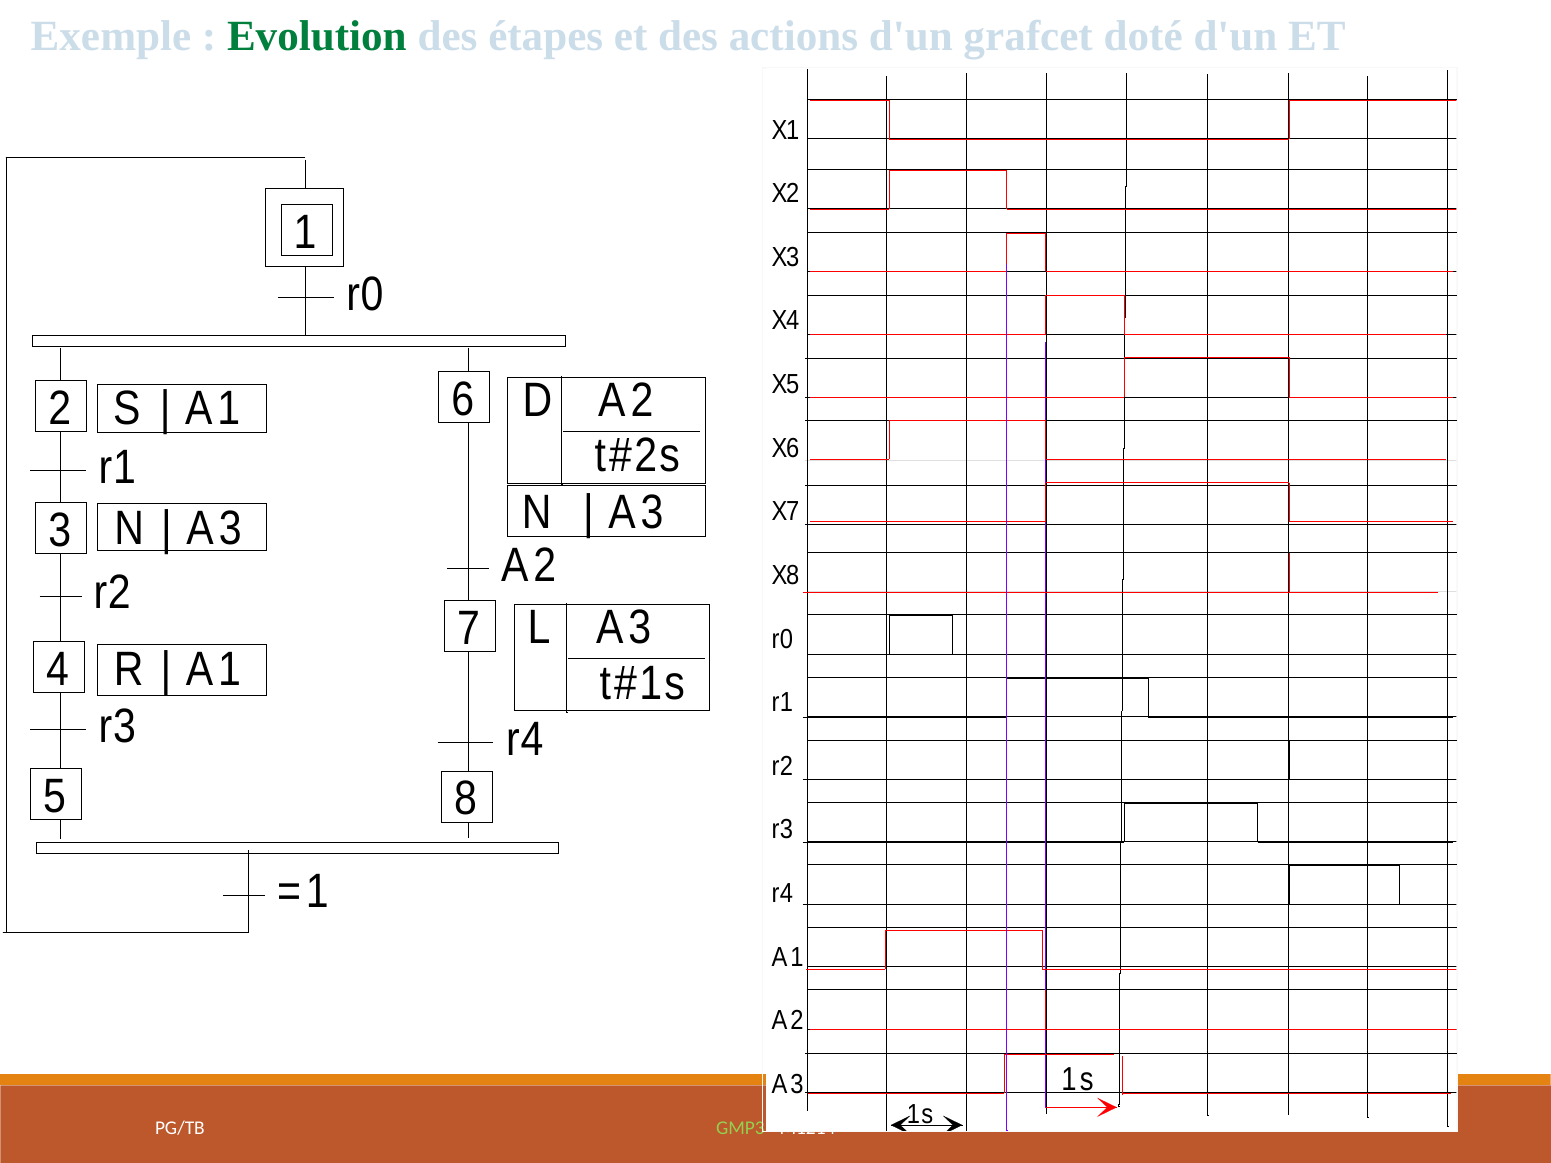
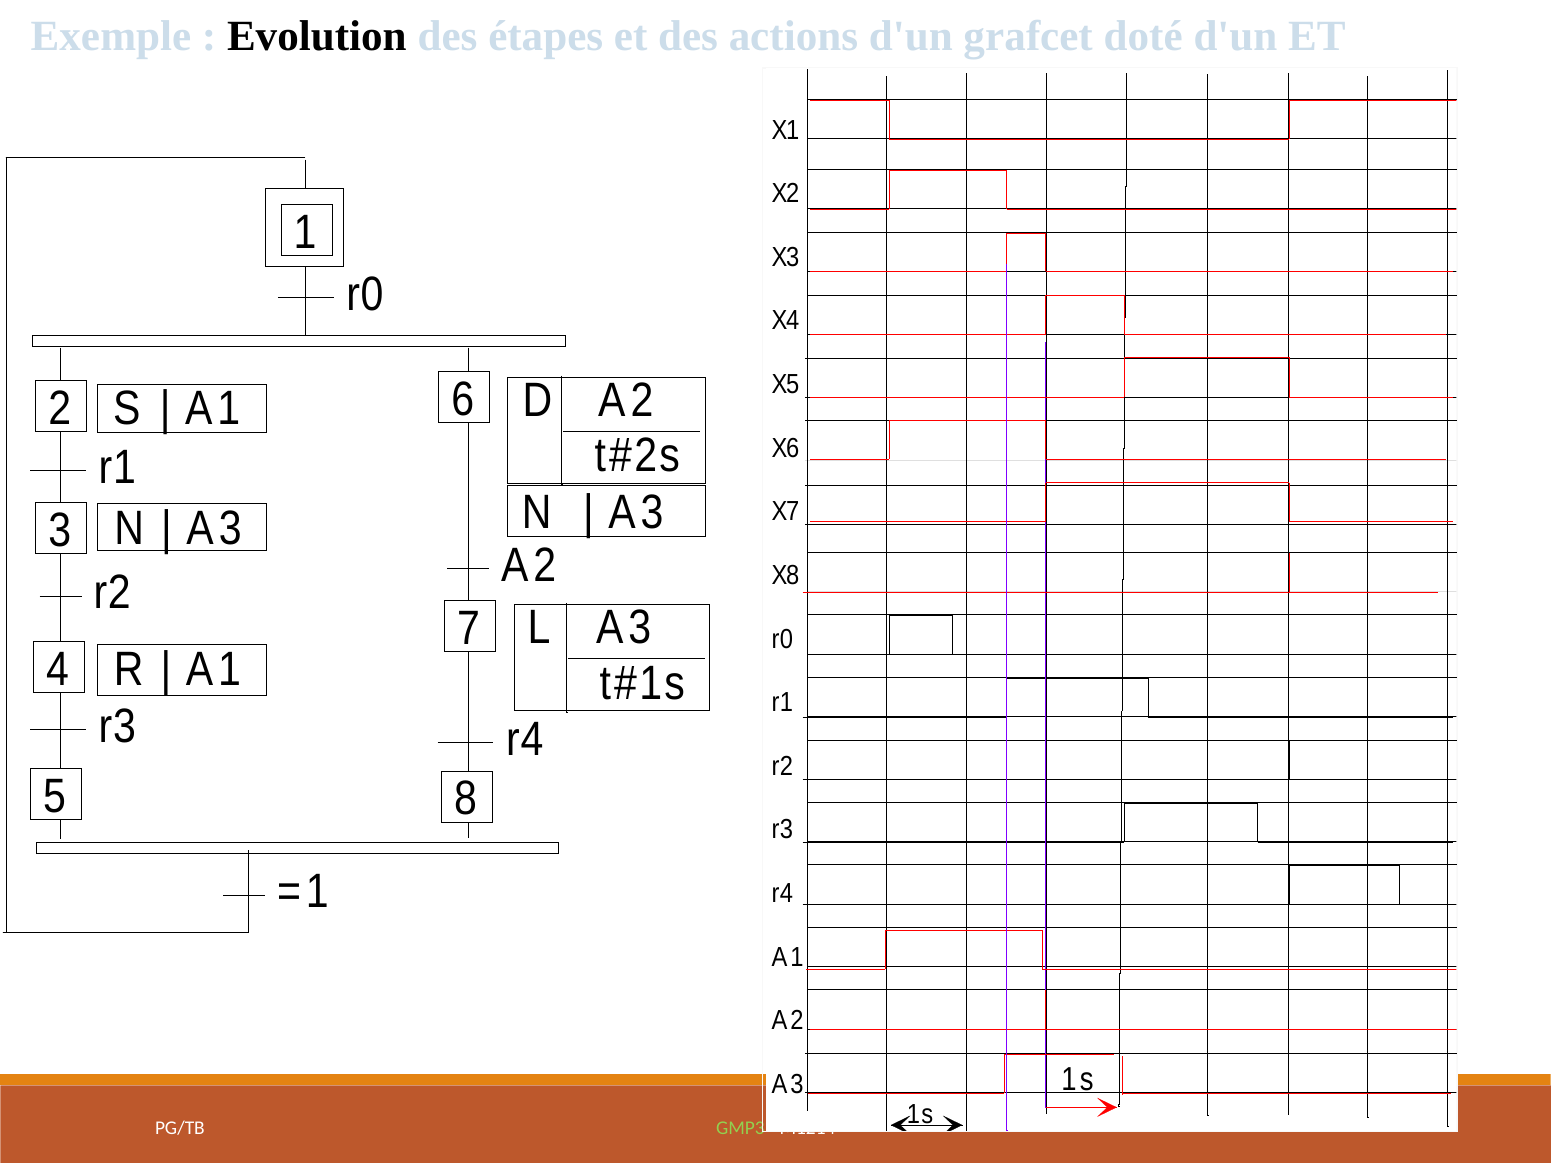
Evolution colour: green -> black
